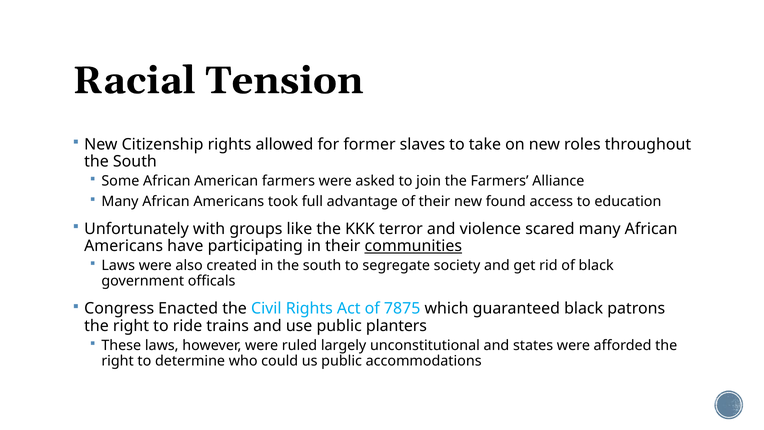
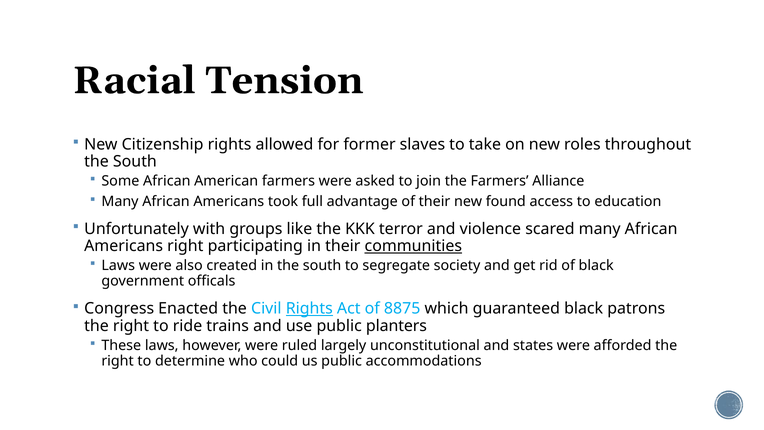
Americans have: have -> right
Rights at (309, 309) underline: none -> present
7875: 7875 -> 8875
